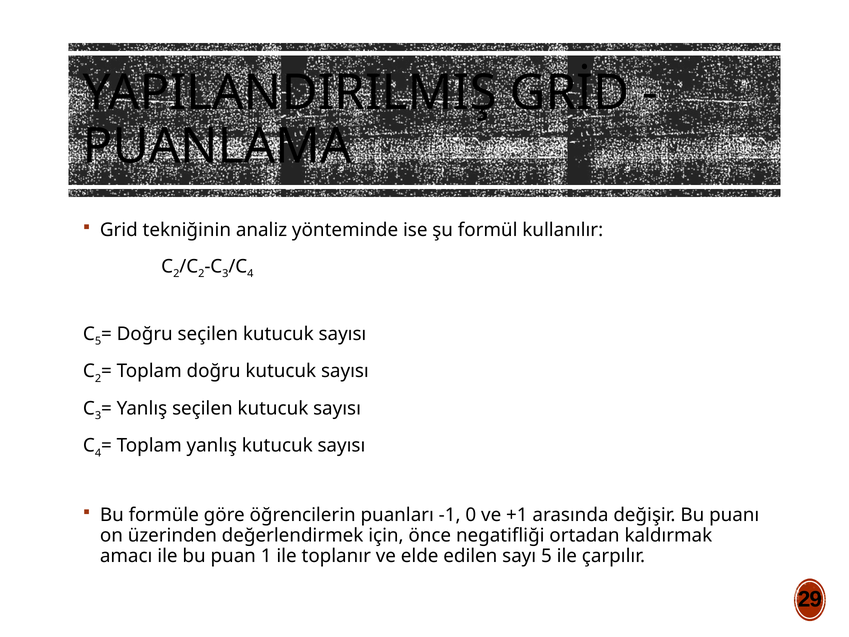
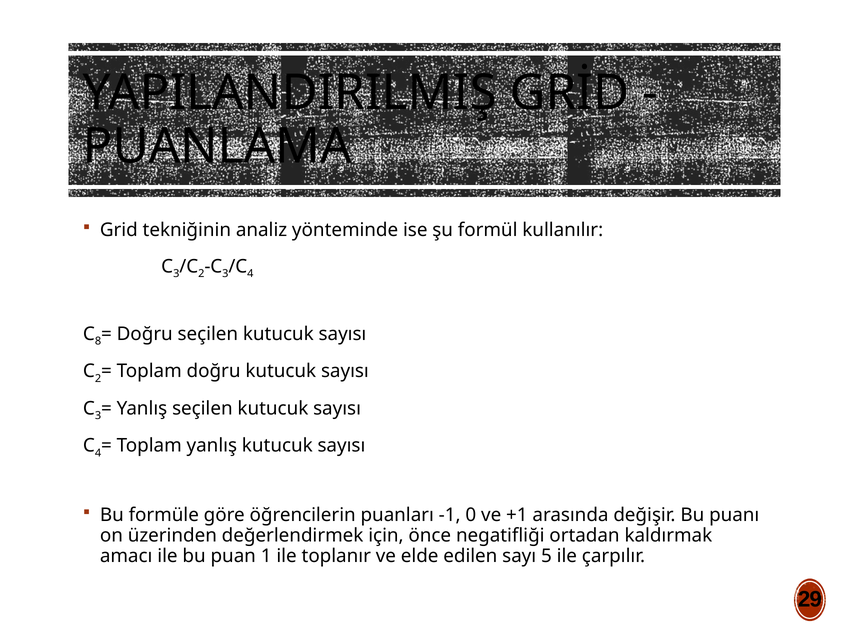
2 at (176, 274): 2 -> 3
5 at (98, 341): 5 -> 8
